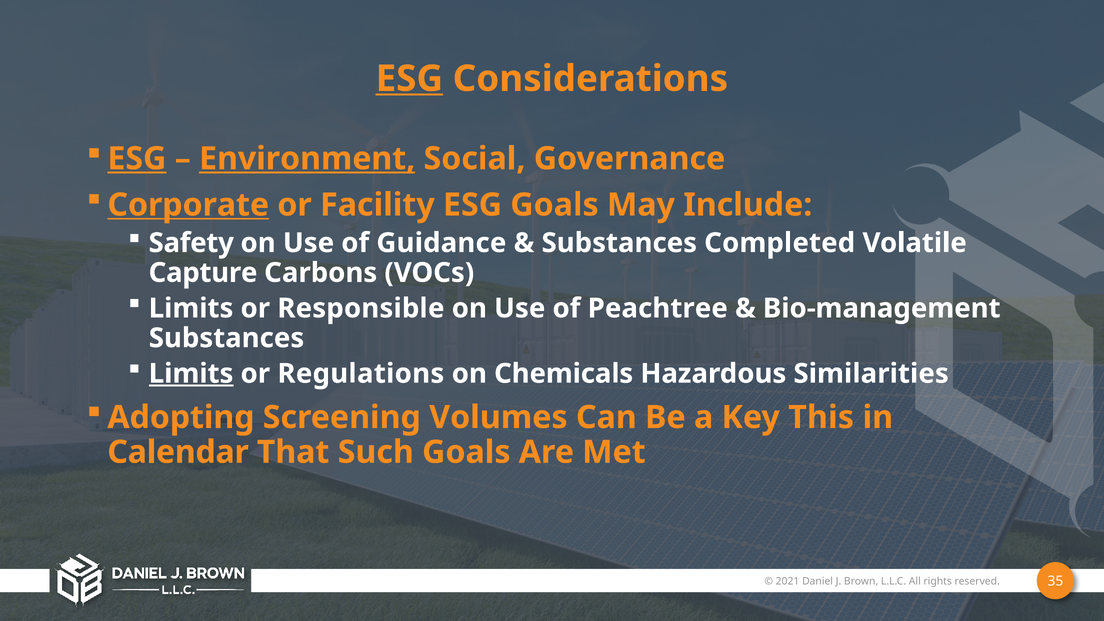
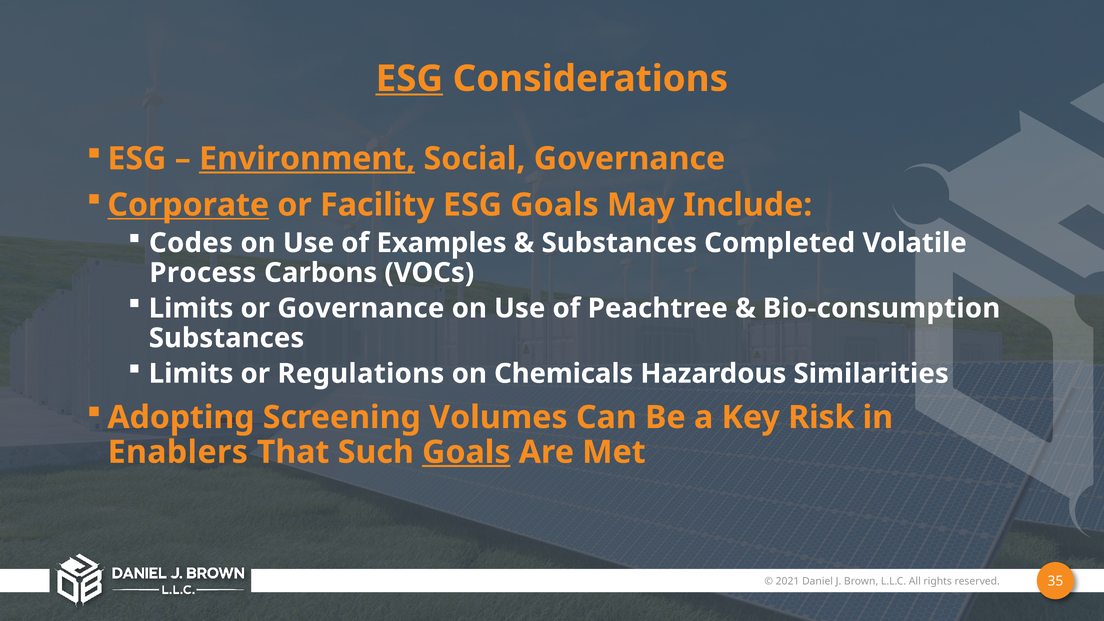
ESG at (137, 159) underline: present -> none
Safety: Safety -> Codes
Guidance: Guidance -> Examples
Capture: Capture -> Process
or Responsible: Responsible -> Governance
Bio-management: Bio-management -> Bio-consumption
Limits at (191, 374) underline: present -> none
This: This -> Risk
Calendar: Calendar -> Enablers
Goals at (466, 452) underline: none -> present
